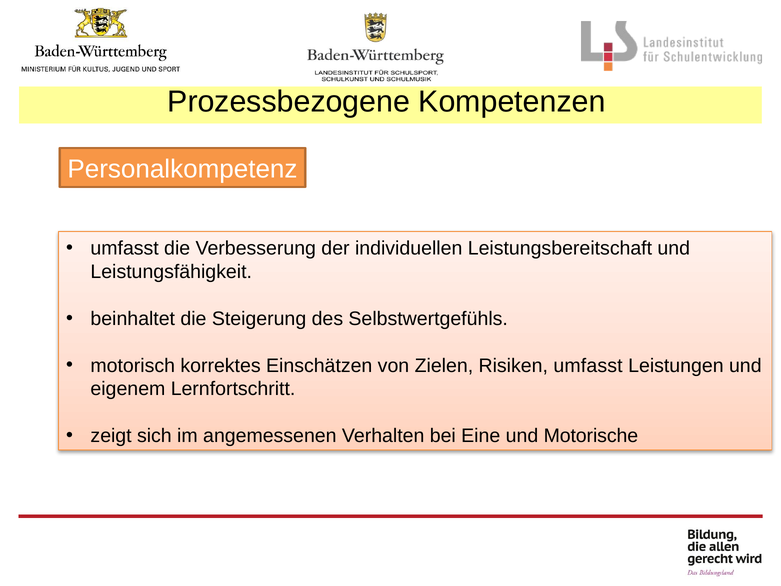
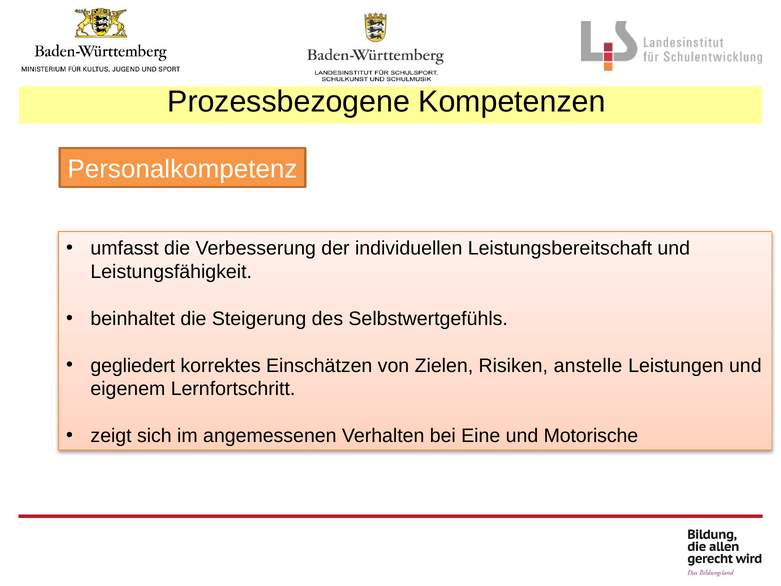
motorisch: motorisch -> gegliedert
Risiken umfasst: umfasst -> anstelle
